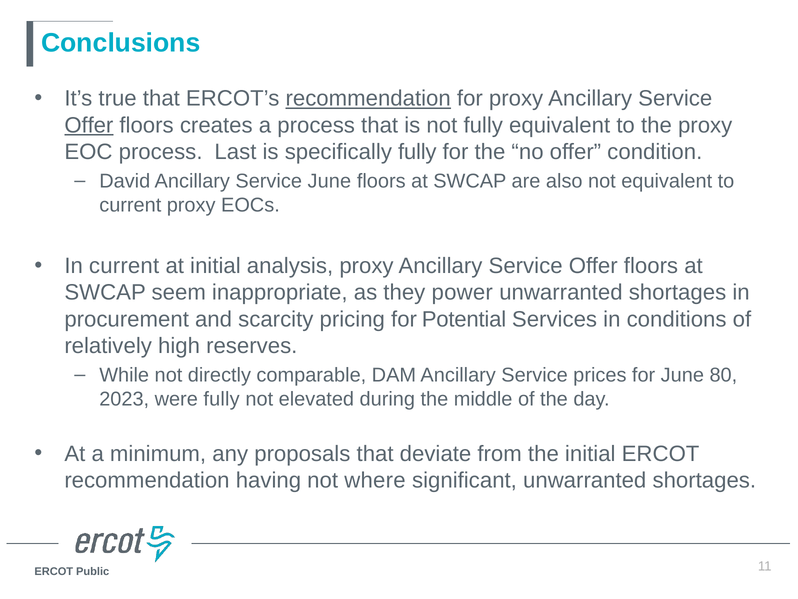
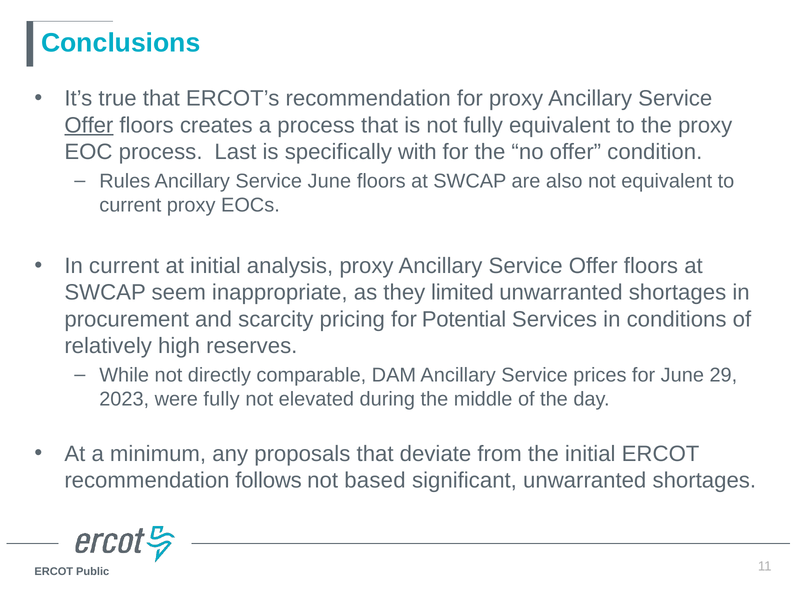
recommendation at (368, 99) underline: present -> none
specifically fully: fully -> with
David: David -> Rules
power: power -> limited
80: 80 -> 29
having: having -> follows
where: where -> based
